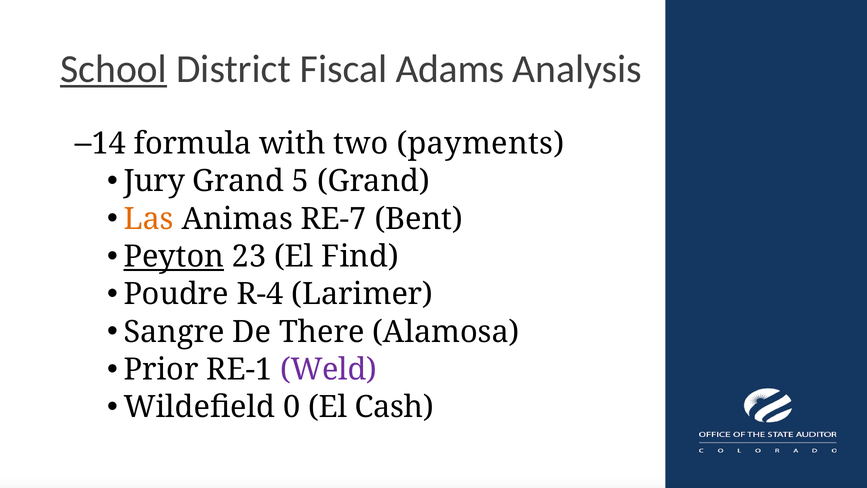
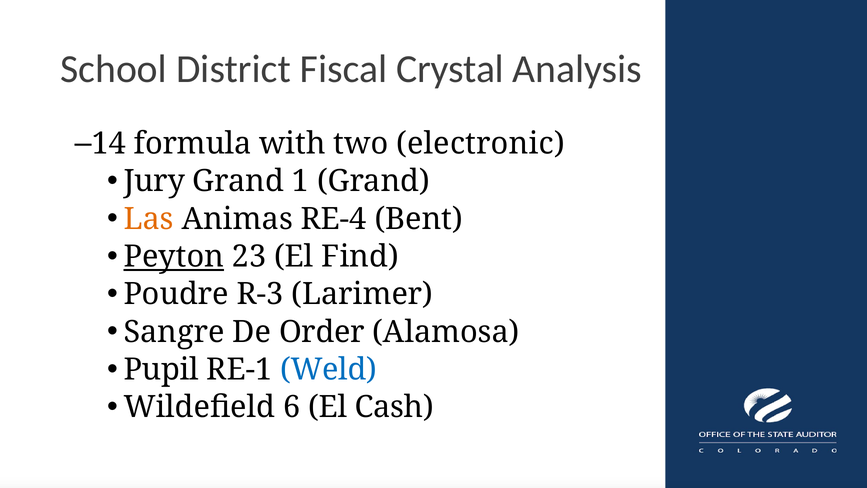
School underline: present -> none
Adams: Adams -> Crystal
payments: payments -> electronic
5: 5 -> 1
RE-7: RE-7 -> RE-4
R-4: R-4 -> R-3
There: There -> Order
Prior: Prior -> Pupil
Weld colour: purple -> blue
0: 0 -> 6
